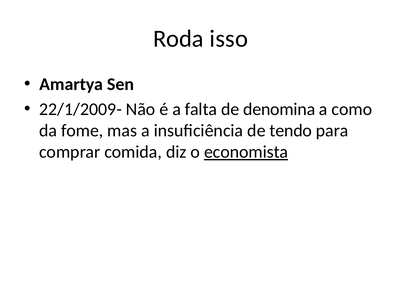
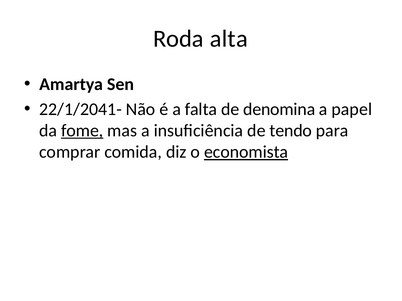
isso: isso -> alta
22/1/2009-: 22/1/2009- -> 22/1/2041-
como: como -> papel
fome underline: none -> present
